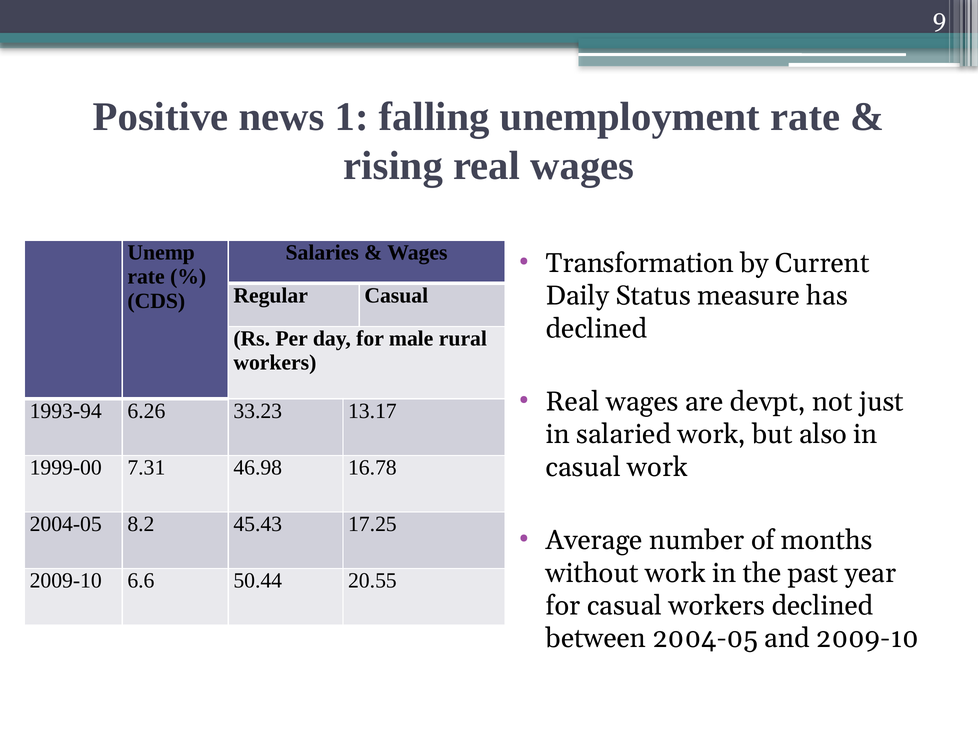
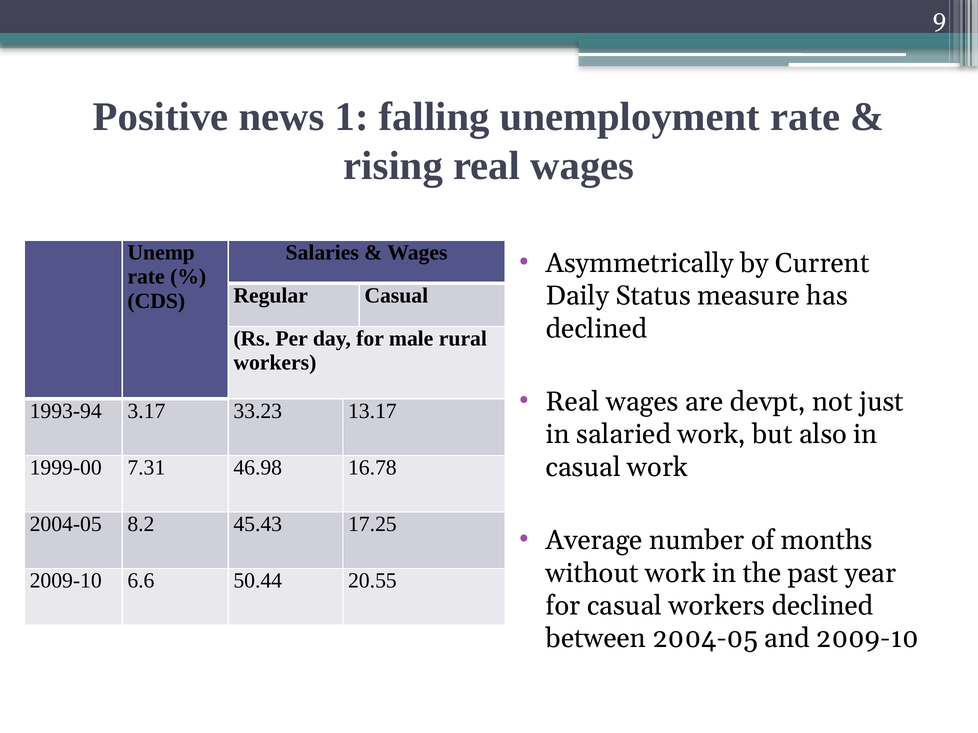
Transformation: Transformation -> Asymmetrically
6.26: 6.26 -> 3.17
